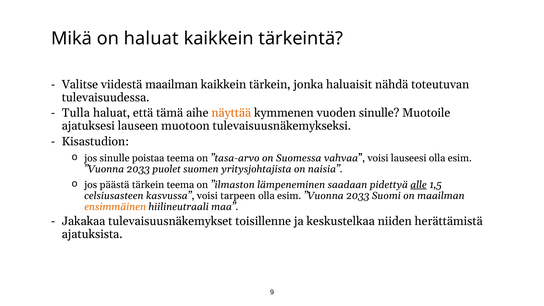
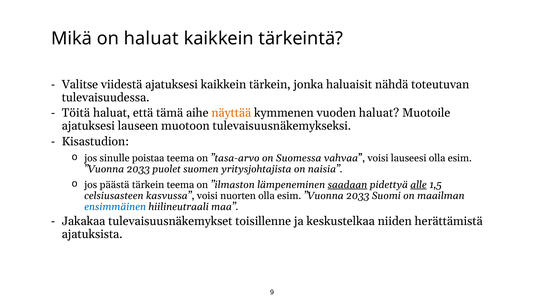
viidestä maailman: maailman -> ajatuksesi
Tulla: Tulla -> Töitä
vuoden sinulle: sinulle -> haluat
saadaan underline: none -> present
tarpeen: tarpeen -> nuorten
ensimmäinen colour: orange -> blue
